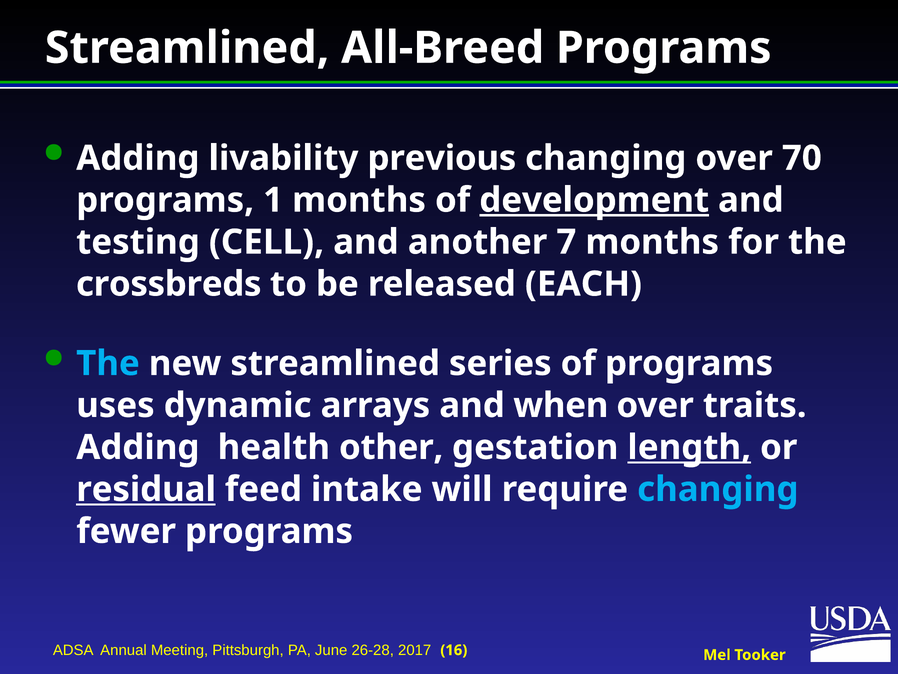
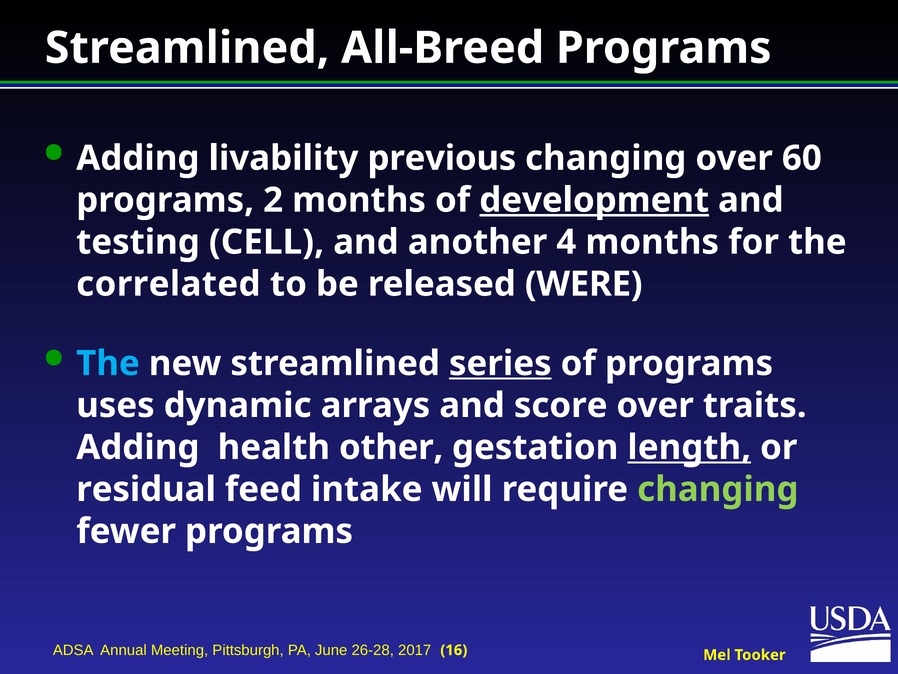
70: 70 -> 60
1: 1 -> 2
7: 7 -> 4
crossbreds: crossbreds -> correlated
EACH: EACH -> WERE
series underline: none -> present
when: when -> score
residual underline: present -> none
changing at (718, 489) colour: light blue -> light green
